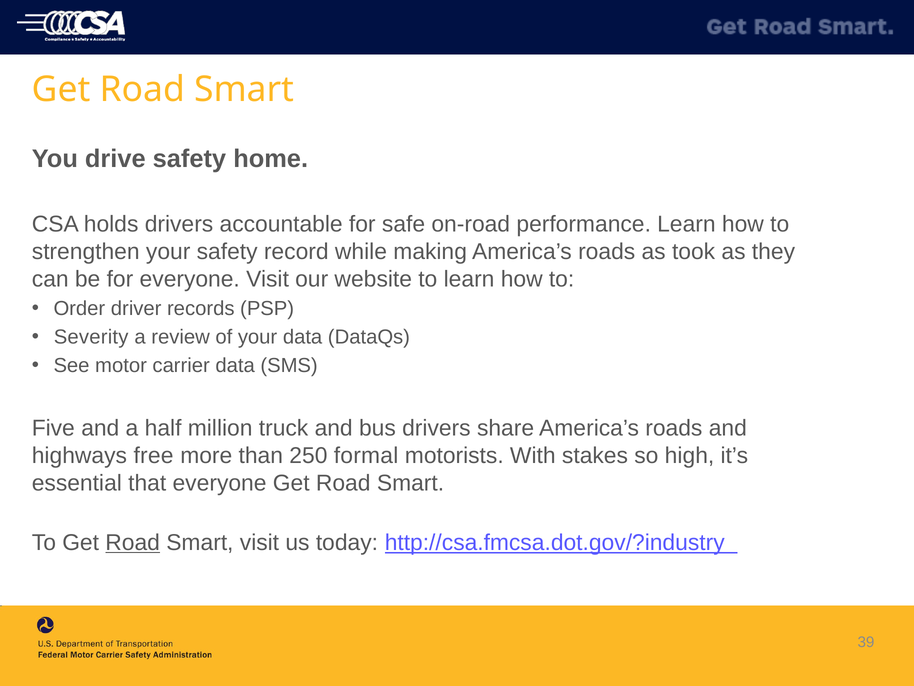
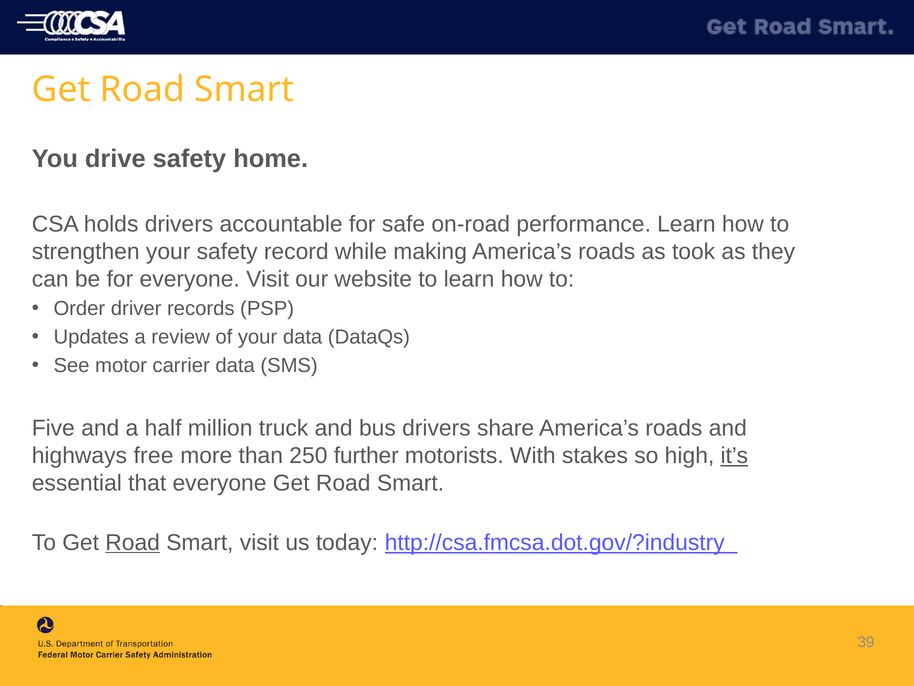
Severity: Severity -> Updates
formal: formal -> further
it’s underline: none -> present
